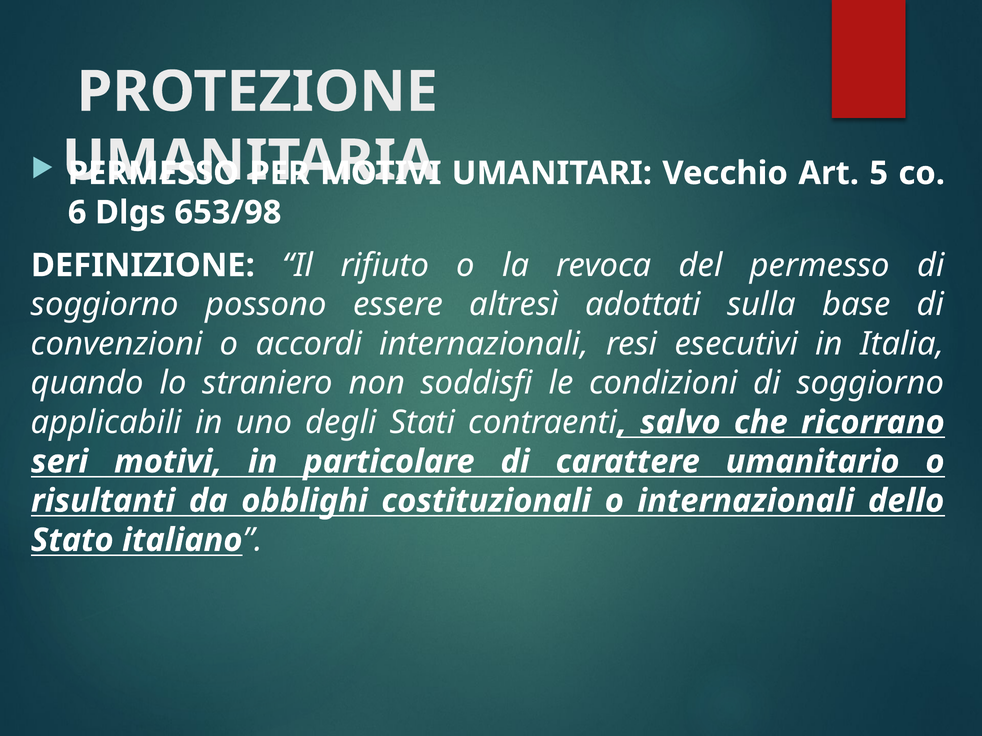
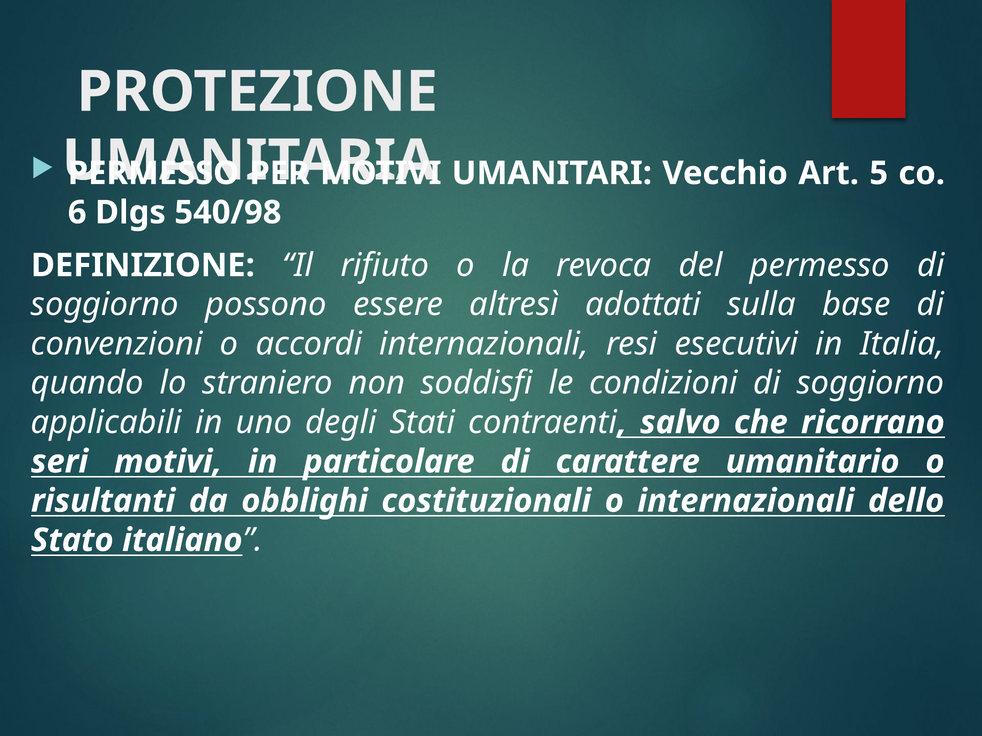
653/98: 653/98 -> 540/98
